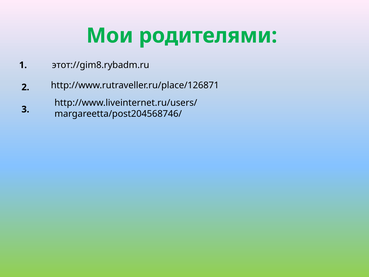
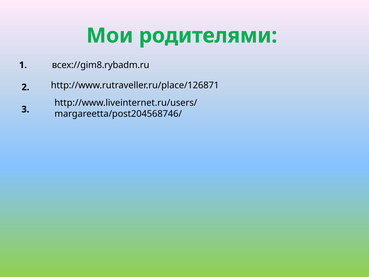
этот://gim8.rybadm.ru: этот://gim8.rybadm.ru -> всех://gim8.rybadm.ru
